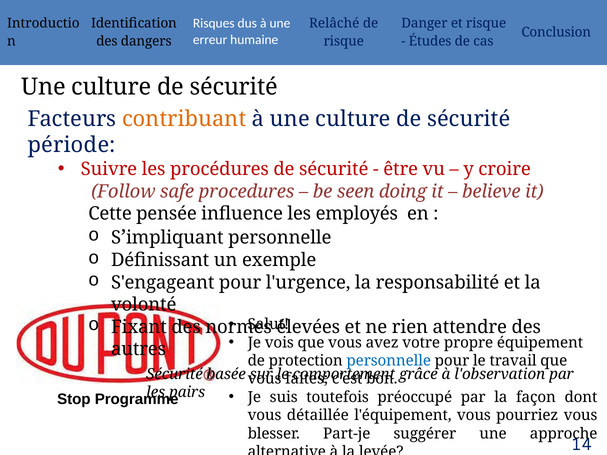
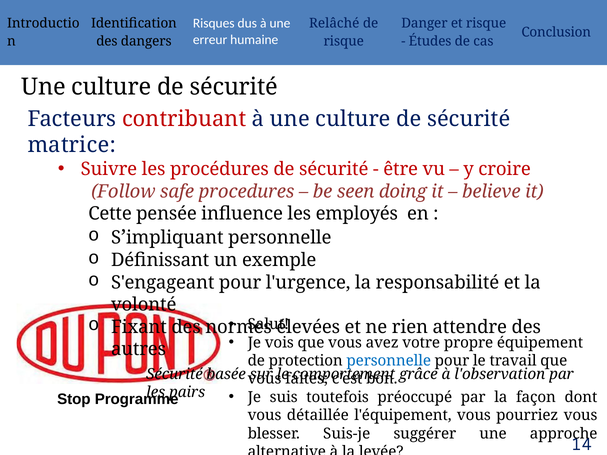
contribuant colour: orange -> red
période: période -> matrice
Part-je: Part-je -> Suis-je
